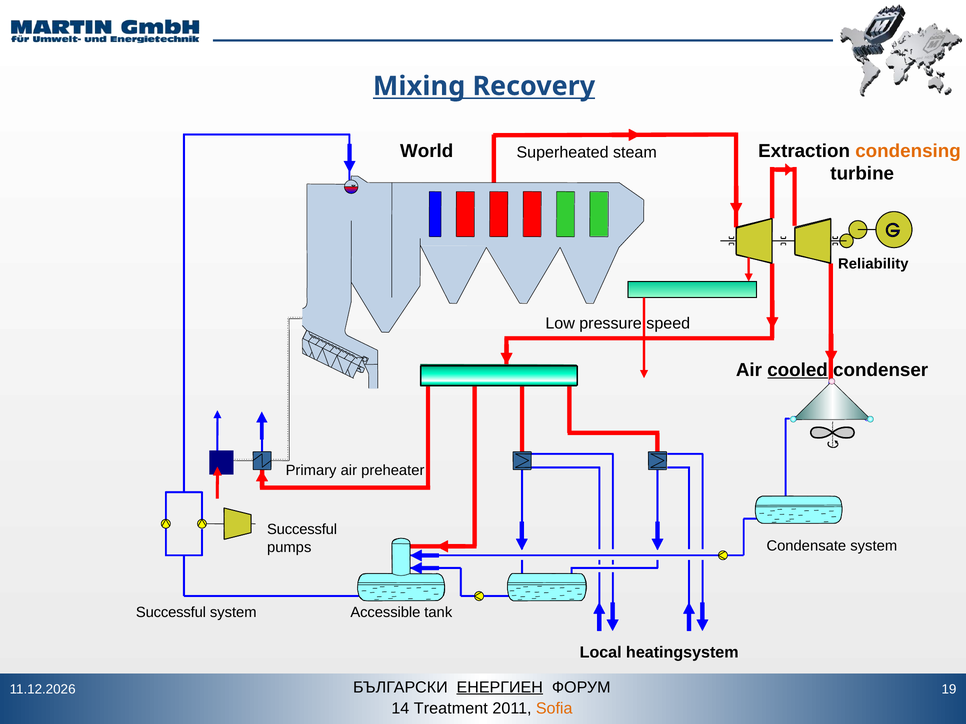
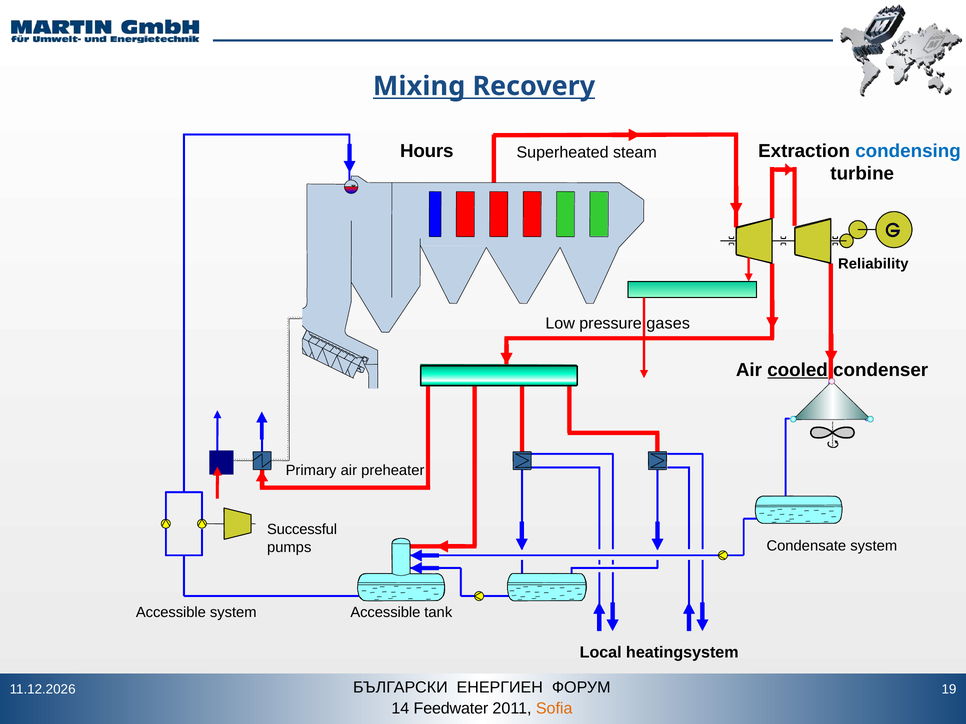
World: World -> Hours
condensing colour: orange -> blue
speed: speed -> gases
Successful at (171, 613): Successful -> Accessible
ЕНЕРГИЕН underline: present -> none
Treatment: Treatment -> Feedwater
